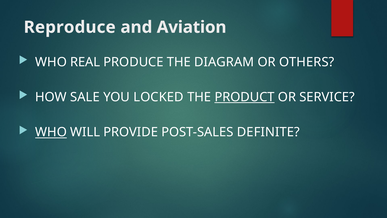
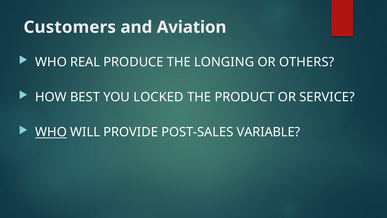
Reproduce: Reproduce -> Customers
DIAGRAM: DIAGRAM -> LONGING
SALE: SALE -> BEST
PRODUCT underline: present -> none
DEFINITE: DEFINITE -> VARIABLE
